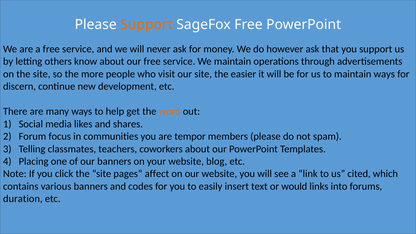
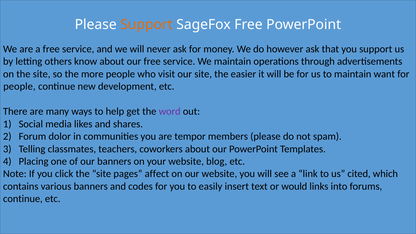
maintain ways: ways -> want
discern at (19, 87): discern -> people
word colour: orange -> purple
focus: focus -> dolor
duration at (23, 199): duration -> continue
